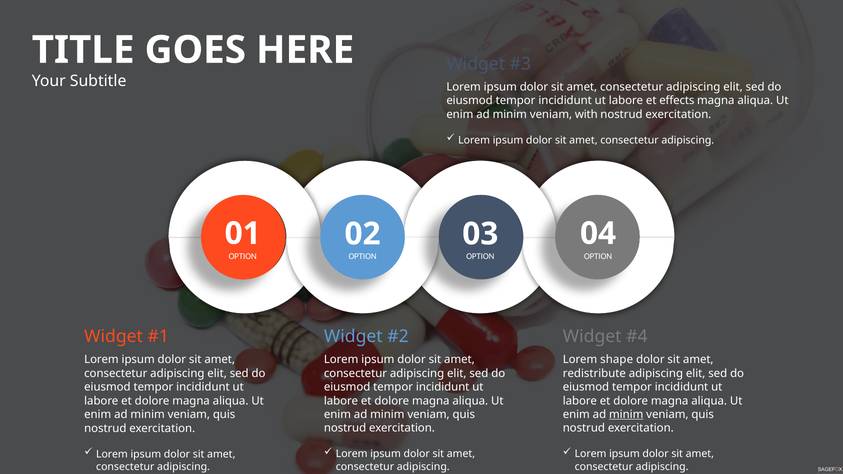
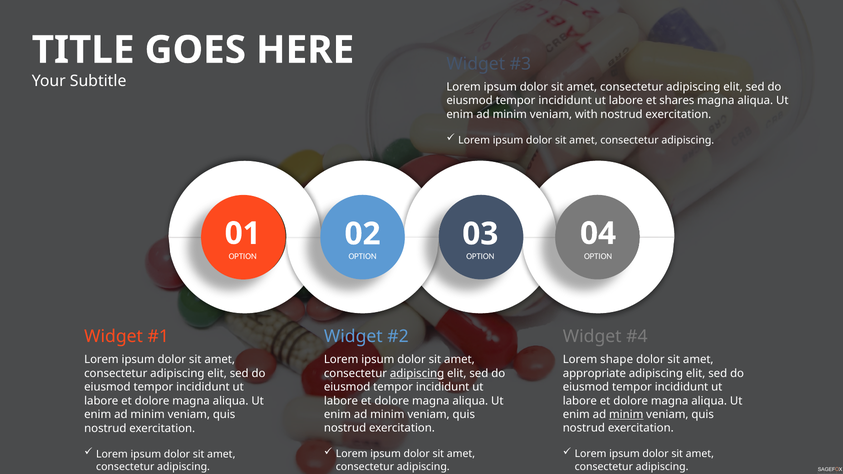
effects: effects -> shares
adipiscing at (417, 374) underline: none -> present
redistribute: redistribute -> appropriate
